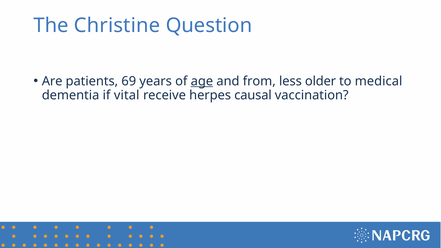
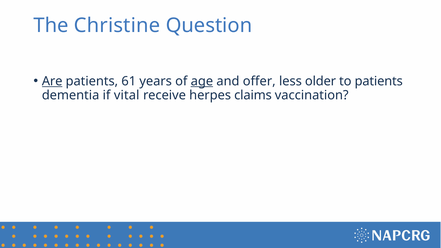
Are underline: none -> present
69: 69 -> 61
from: from -> offer
to medical: medical -> patients
causal: causal -> claims
